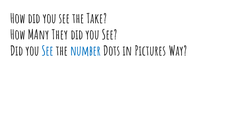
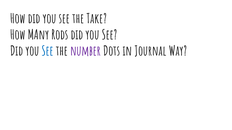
They: They -> Rods
number colour: blue -> purple
Pictures: Pictures -> Journal
